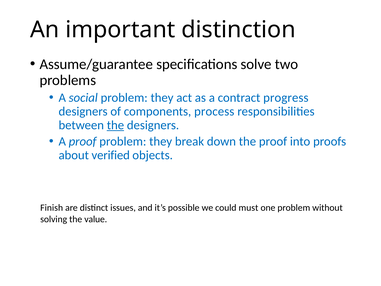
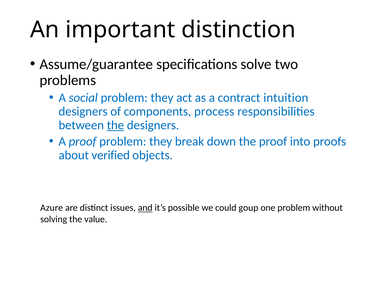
progress: progress -> intuition
Finish: Finish -> Azure
and underline: none -> present
must: must -> goup
